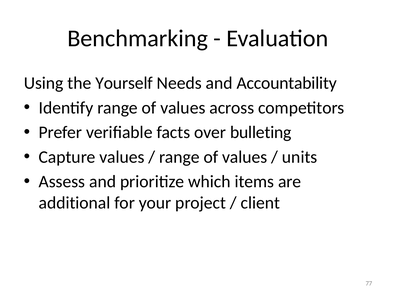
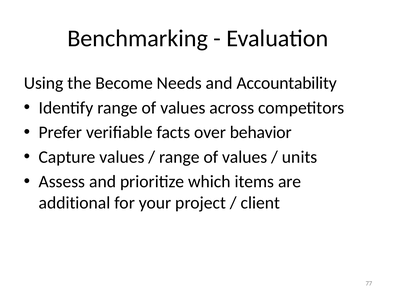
Yourself: Yourself -> Become
bulleting: bulleting -> behavior
